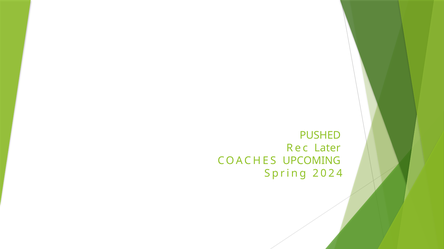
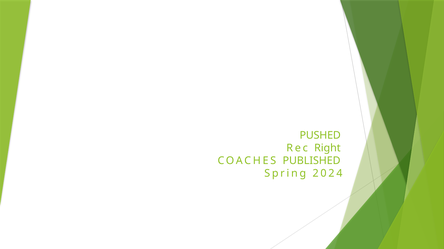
Later: Later -> Right
UPCOMING: UPCOMING -> PUBLISHED
